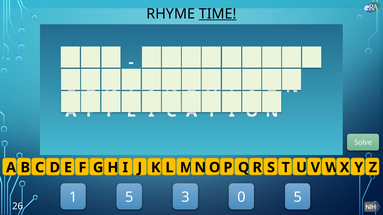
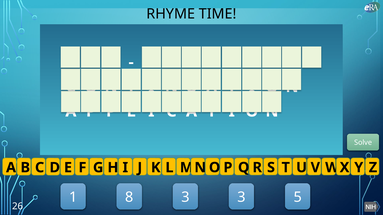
TIME underline: present -> none
1 5: 5 -> 8
3 0: 0 -> 3
